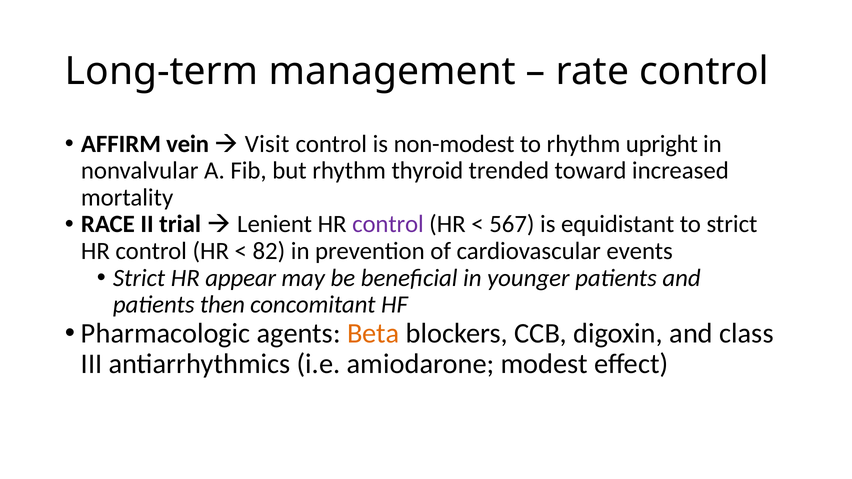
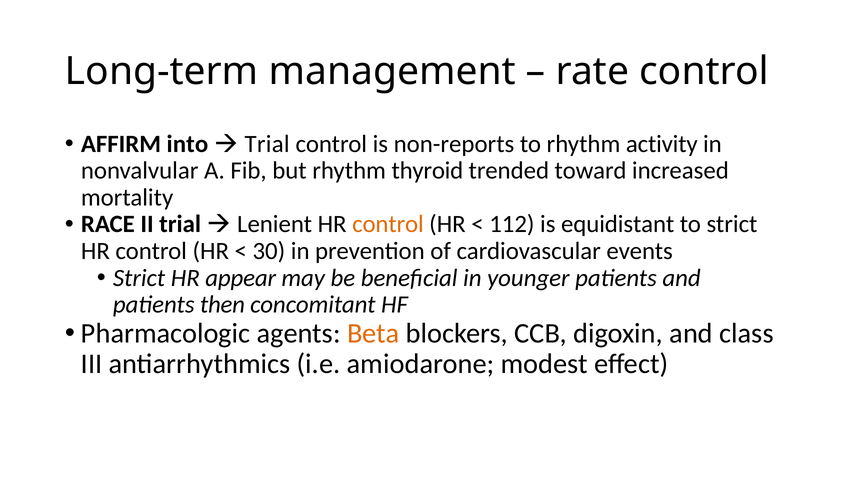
vein: vein -> into
Visit at (267, 144): Visit -> Trial
non-modest: non-modest -> non-reports
upright: upright -> activity
control at (388, 224) colour: purple -> orange
567: 567 -> 112
82: 82 -> 30
